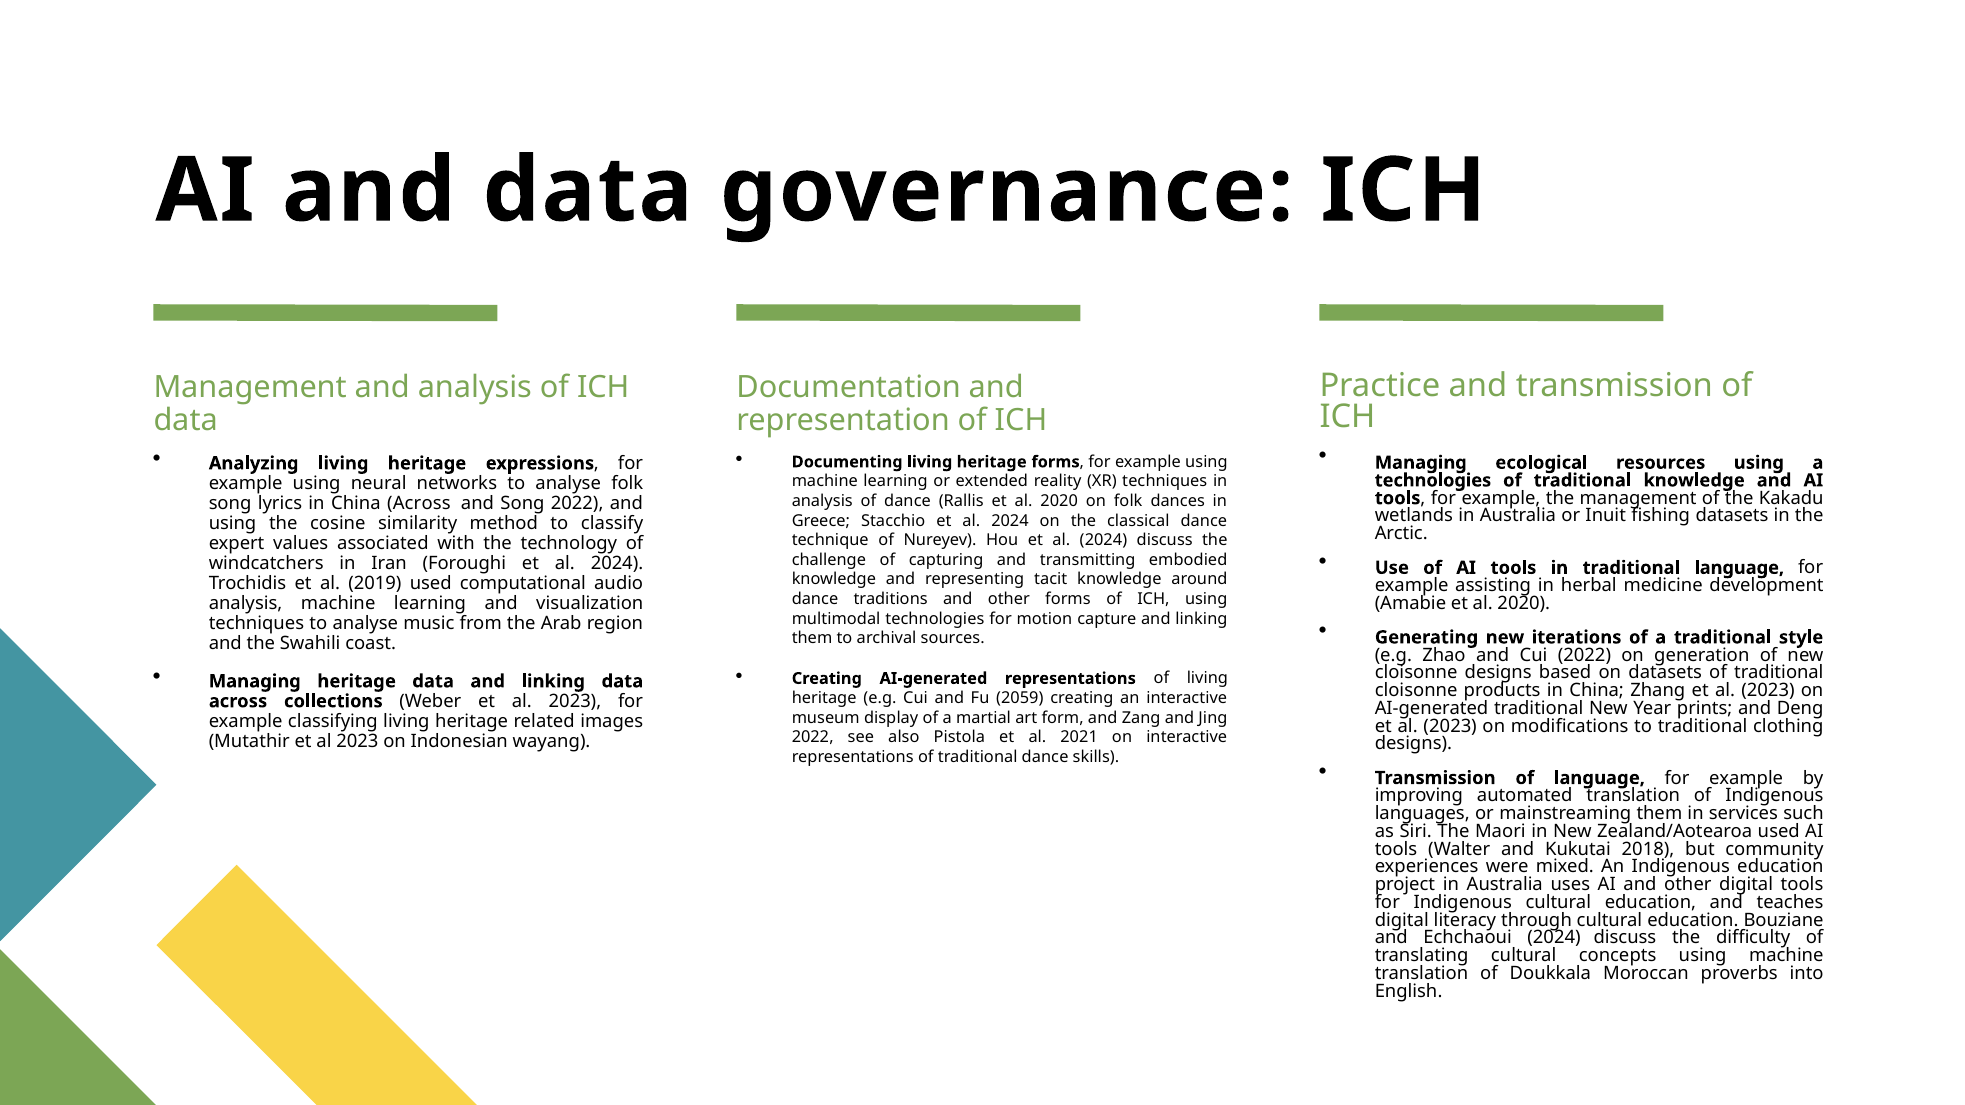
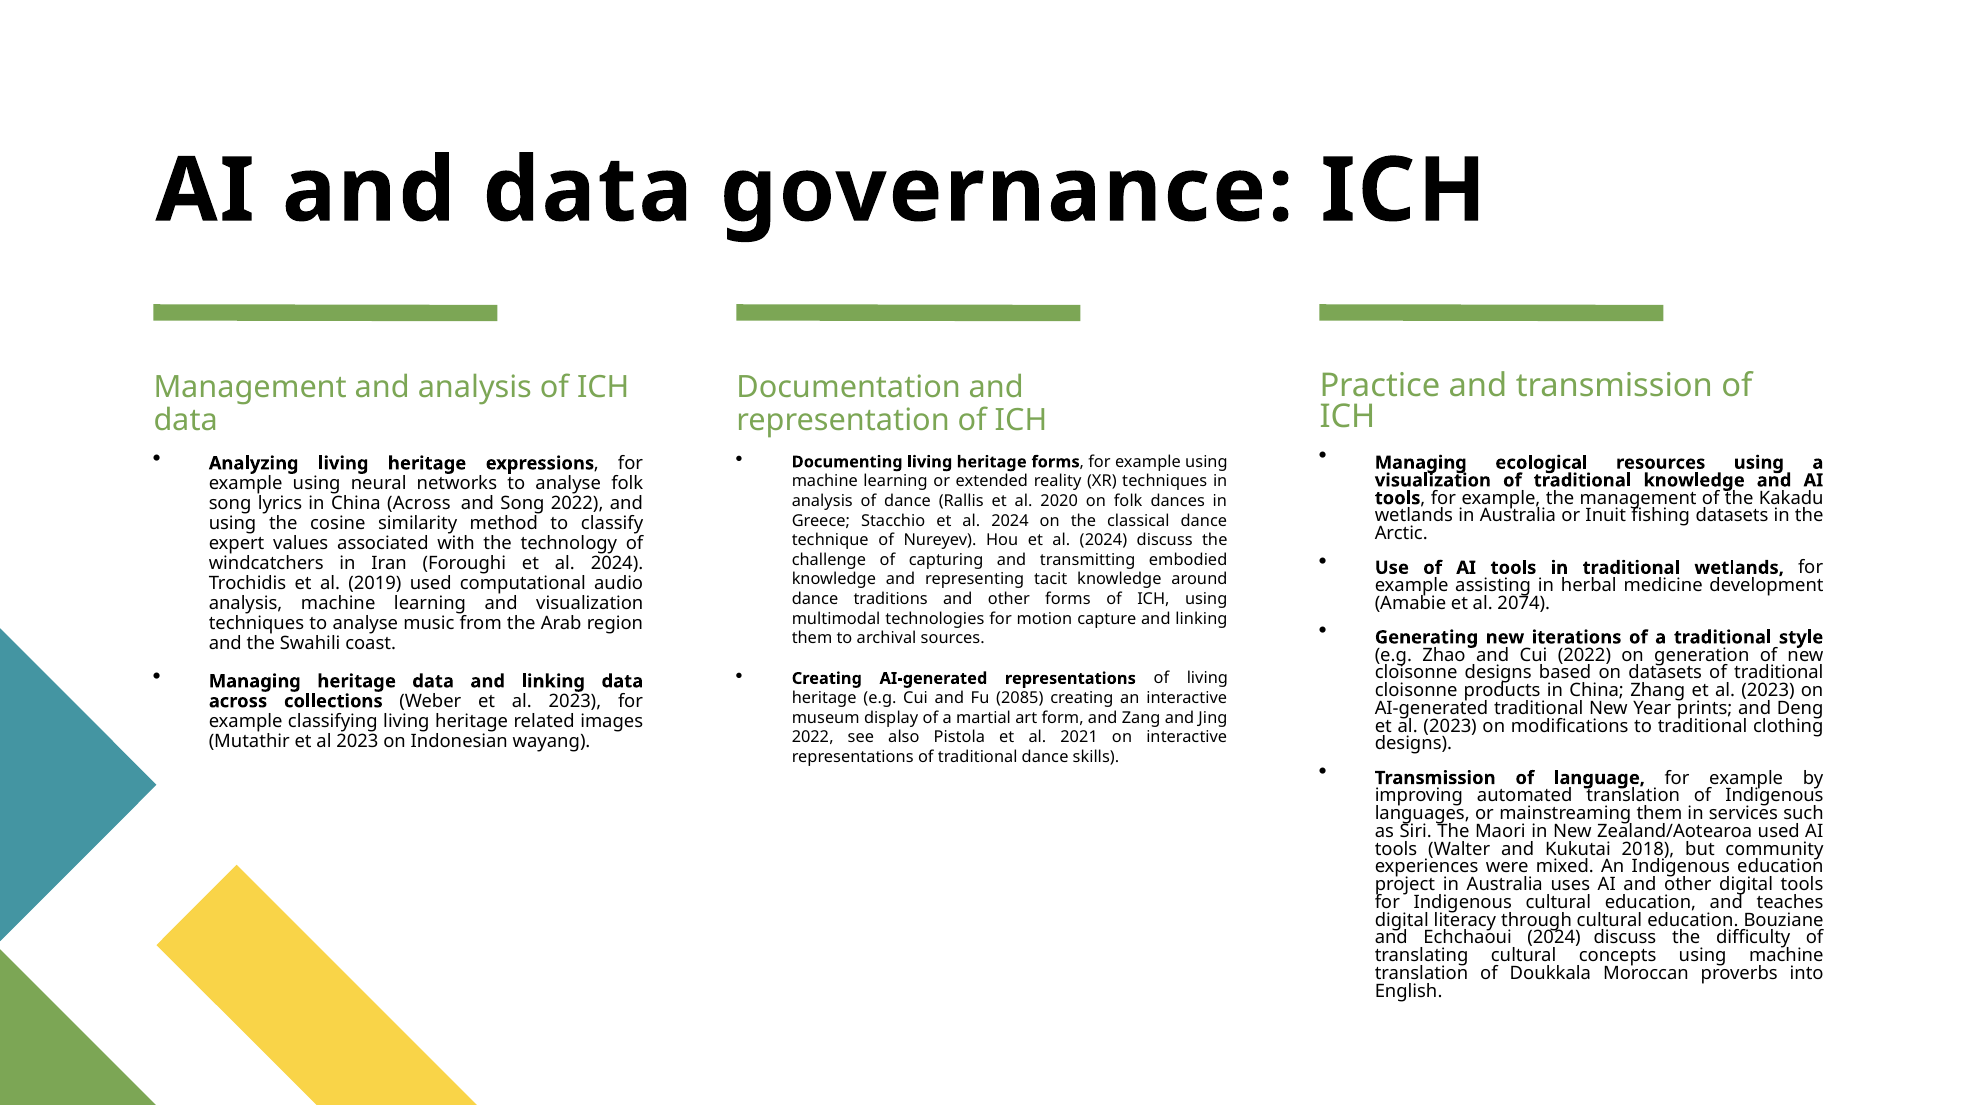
technologies at (1433, 481): technologies -> visualization
traditional language: language -> wetlands
Amabie et al 2020: 2020 -> 2074
2059: 2059 -> 2085
